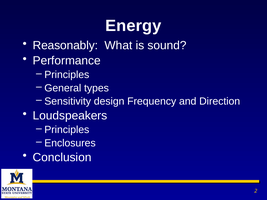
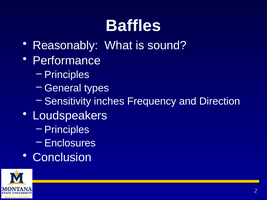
Energy: Energy -> Baffles
design: design -> inches
